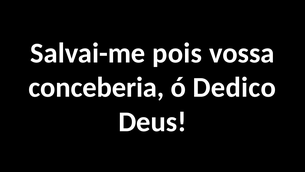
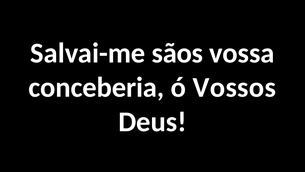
pois: pois -> sãos
Dedico: Dedico -> Vossos
